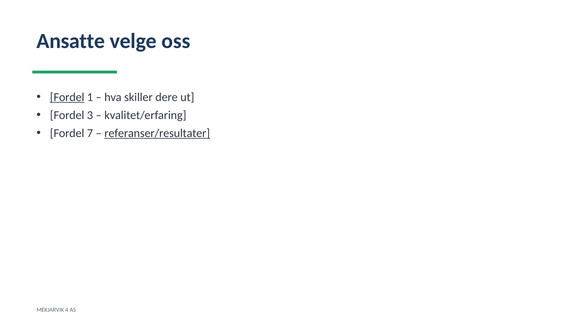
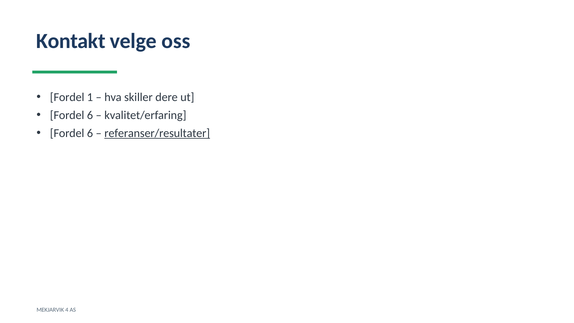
Ansatte: Ansatte -> Kontakt
Fordel at (67, 97) underline: present -> none
3 at (90, 115): 3 -> 6
7 at (90, 133): 7 -> 6
